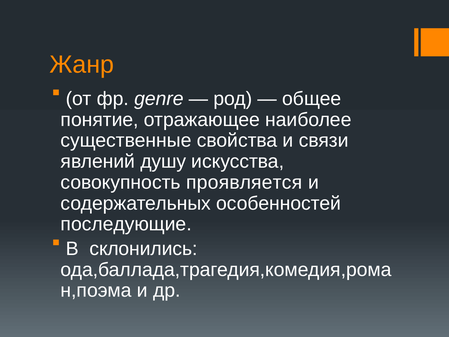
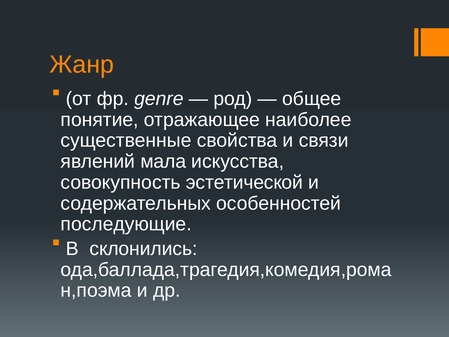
душу: душу -> мала
проявляется: проявляется -> эстетической
